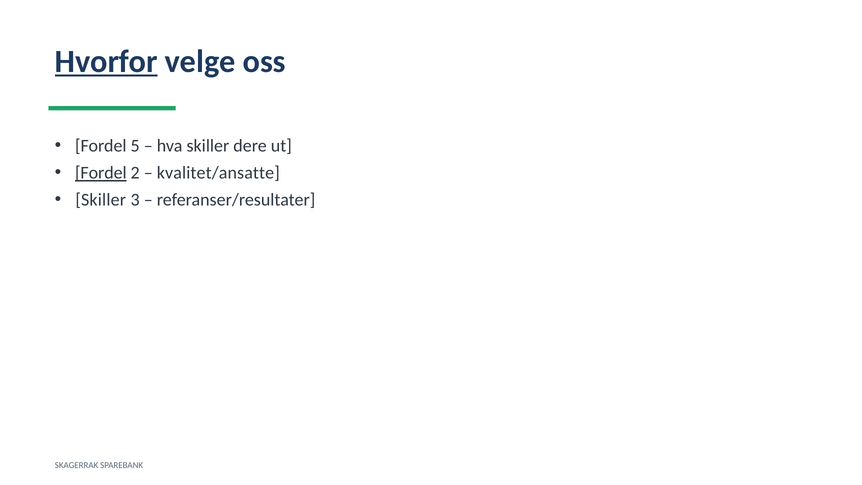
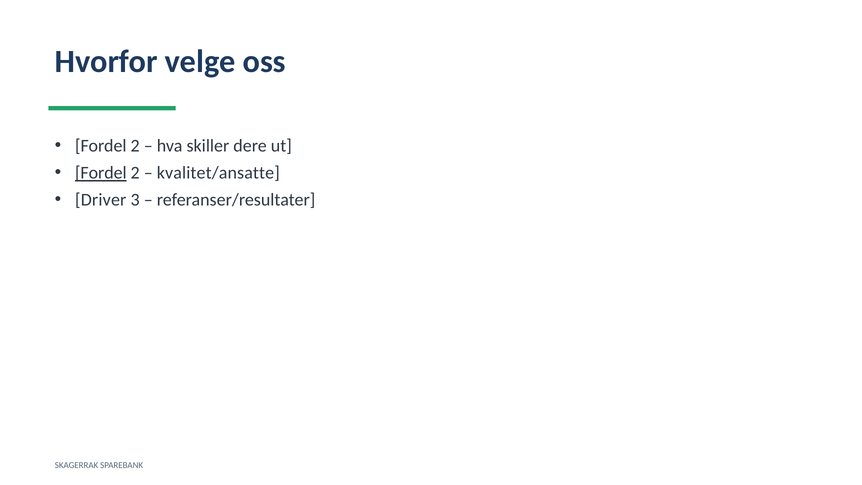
Hvorfor underline: present -> none
5 at (135, 146): 5 -> 2
Skiller at (101, 200): Skiller -> Driver
